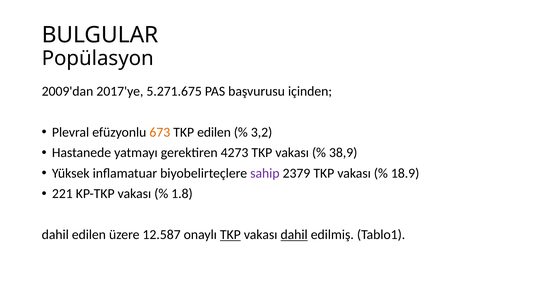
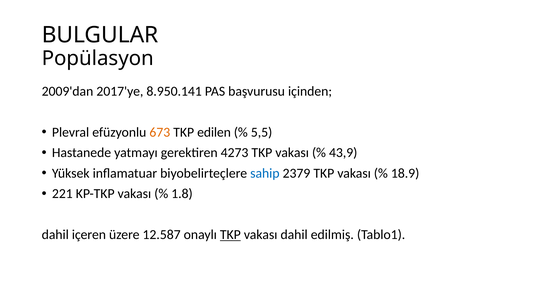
5.271.675: 5.271.675 -> 8.950.141
3,2: 3,2 -> 5,5
38,9: 38,9 -> 43,9
sahip colour: purple -> blue
dahil edilen: edilen -> içeren
dahil at (294, 235) underline: present -> none
